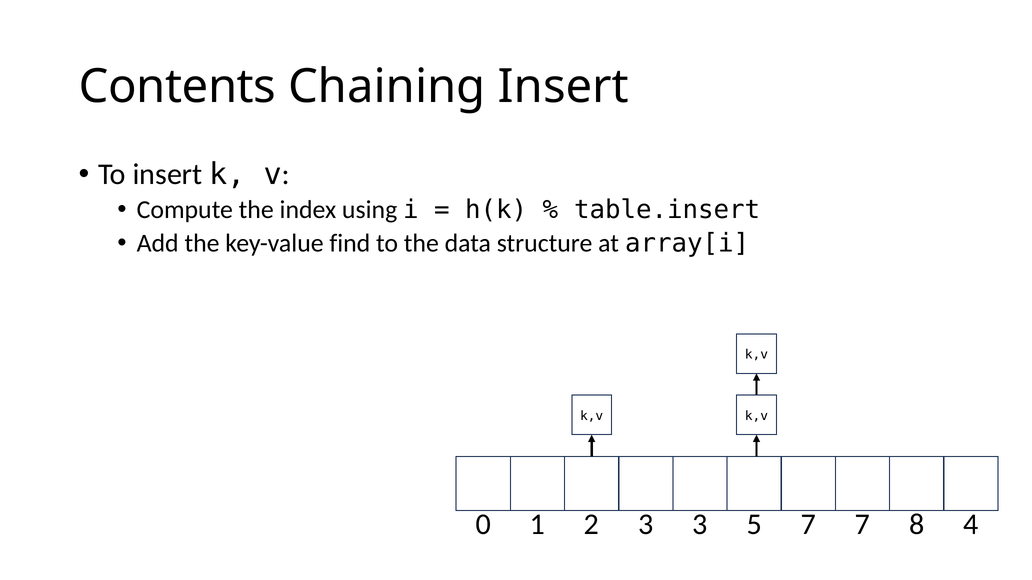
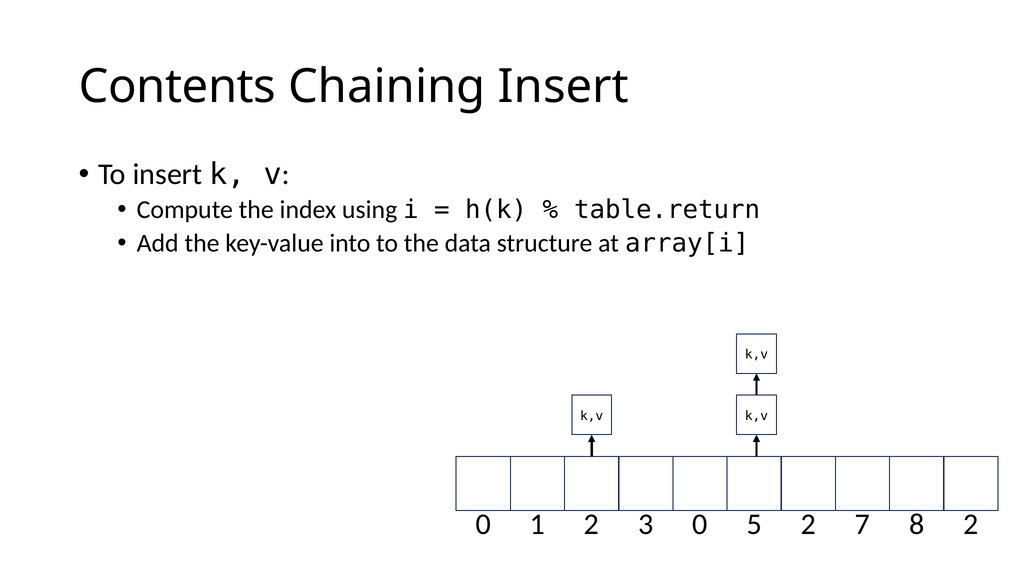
table.insert: table.insert -> table.return
find: find -> into
3 3: 3 -> 0
5 7: 7 -> 2
8 4: 4 -> 2
